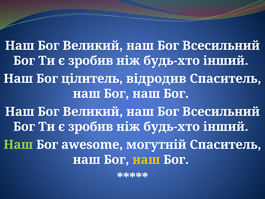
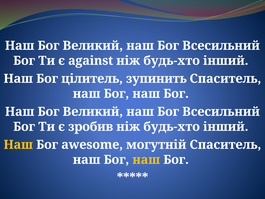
зробив at (91, 61): зробив -> against
відродив: відродив -> зупинить
Наш at (18, 145) colour: light green -> yellow
